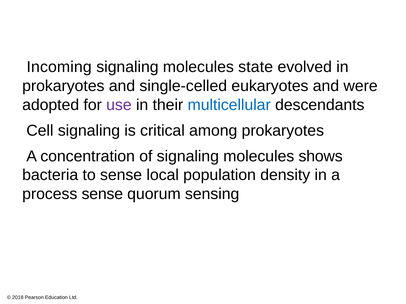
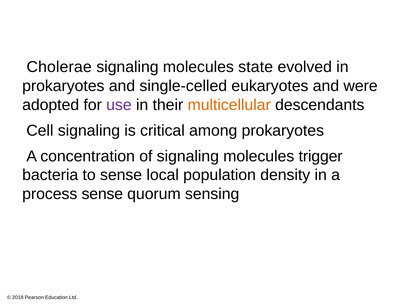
Incoming: Incoming -> Cholerae
multicellular colour: blue -> orange
shows: shows -> trigger
